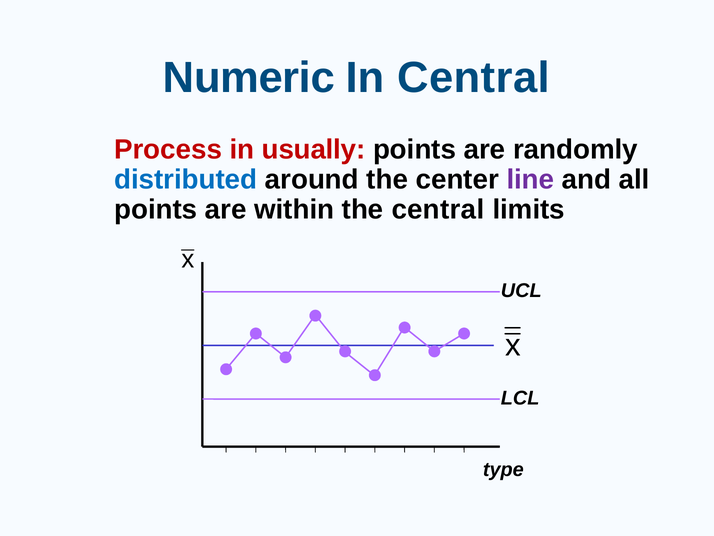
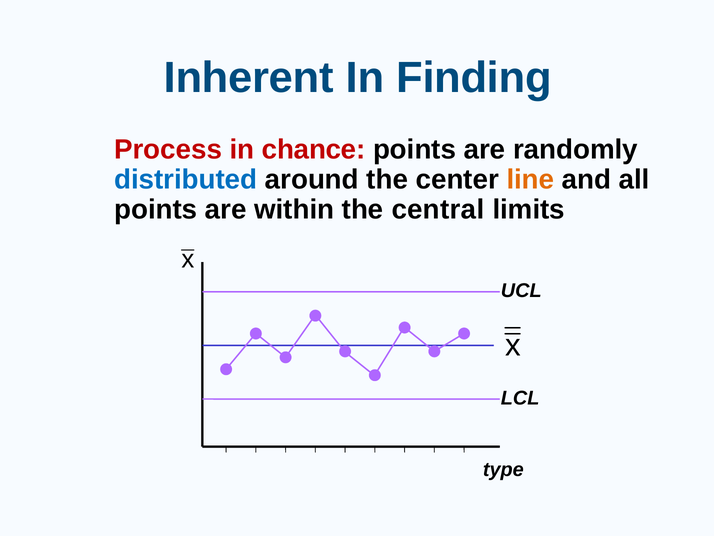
Numeric: Numeric -> Inherent
In Central: Central -> Finding
usually: usually -> chance
line colour: purple -> orange
